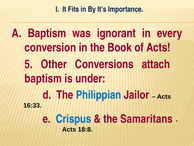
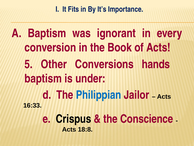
attach: attach -> hands
Crispus colour: blue -> black
Samaritans: Samaritans -> Conscience
